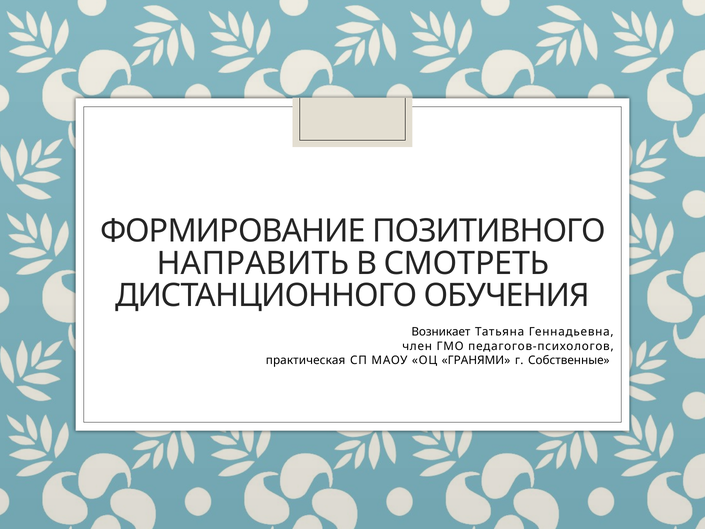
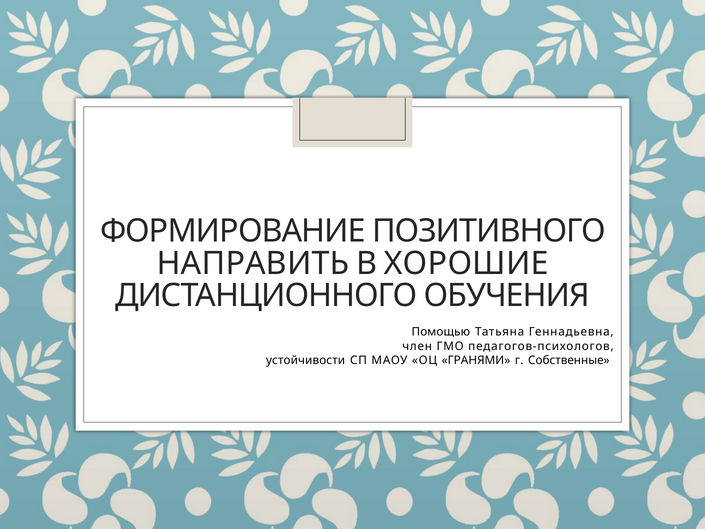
СМОТРЕТЬ: СМОТРЕТЬ -> ХОРОШИЕ
Возникает: Возникает -> Помощью
практическая: практическая -> устойчивости
